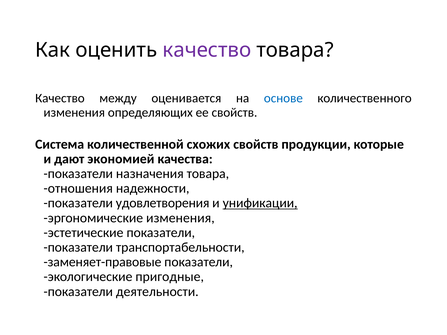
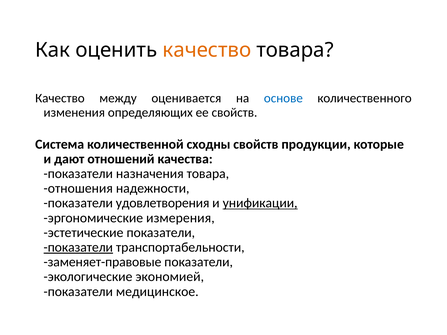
качество at (207, 50) colour: purple -> orange
схожих: схожих -> сходны
экономией: экономией -> отношений
эргономические изменения: изменения -> измерения
показатели at (78, 248) underline: none -> present
пригодные: пригодные -> экономией
деятельности: деятельности -> медицинское
